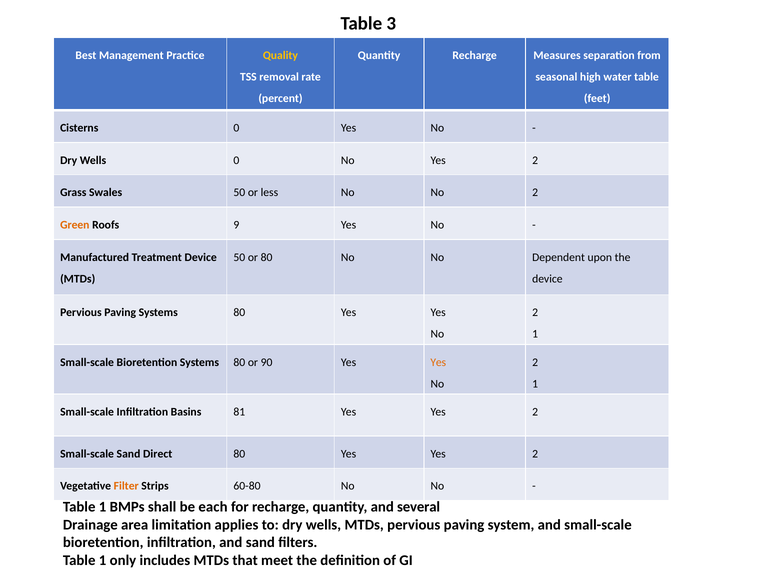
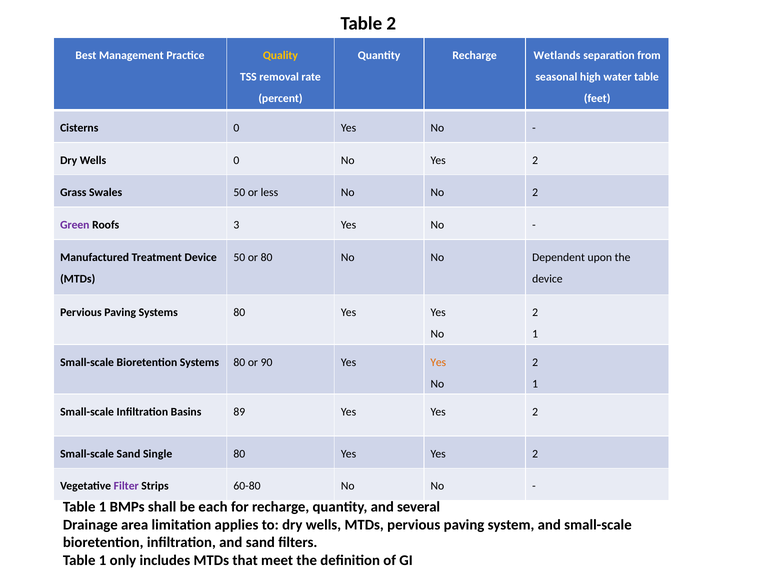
Table 3: 3 -> 2
Measures: Measures -> Wetlands
Green colour: orange -> purple
9: 9 -> 3
81: 81 -> 89
Direct: Direct -> Single
Filter colour: orange -> purple
